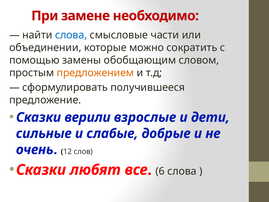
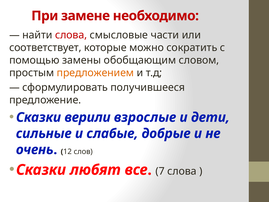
слова at (71, 35) colour: blue -> red
объединении: объединении -> соответствует
6: 6 -> 7
